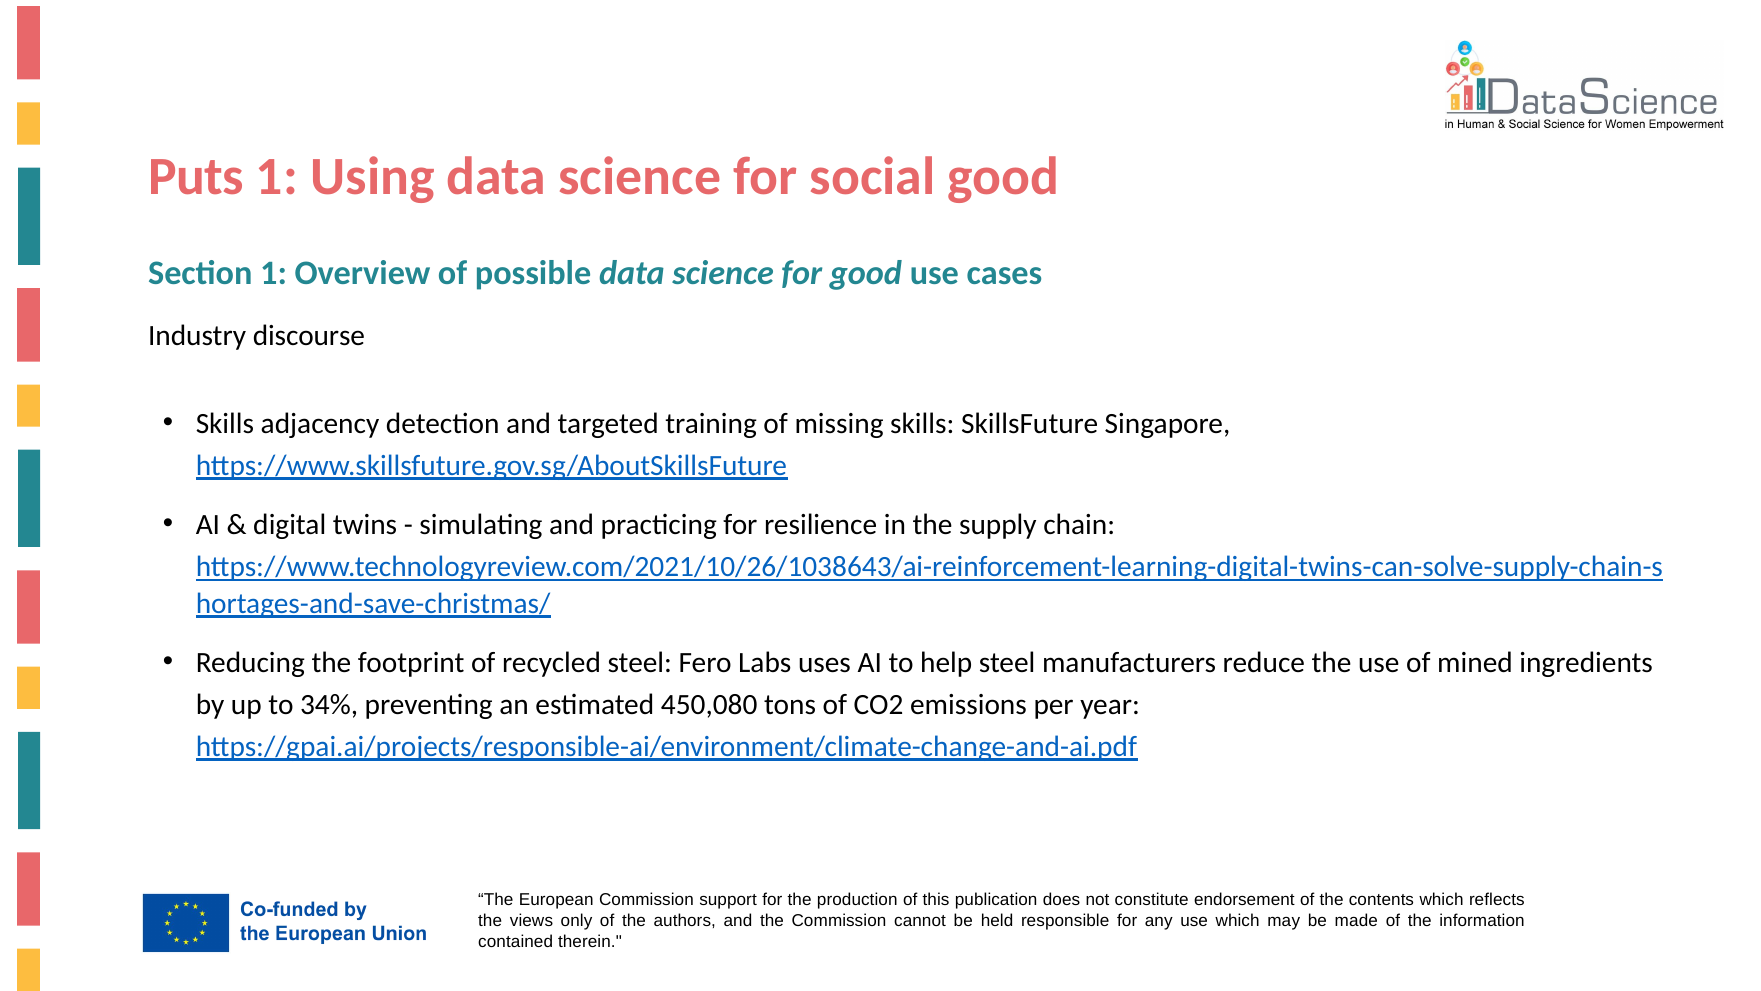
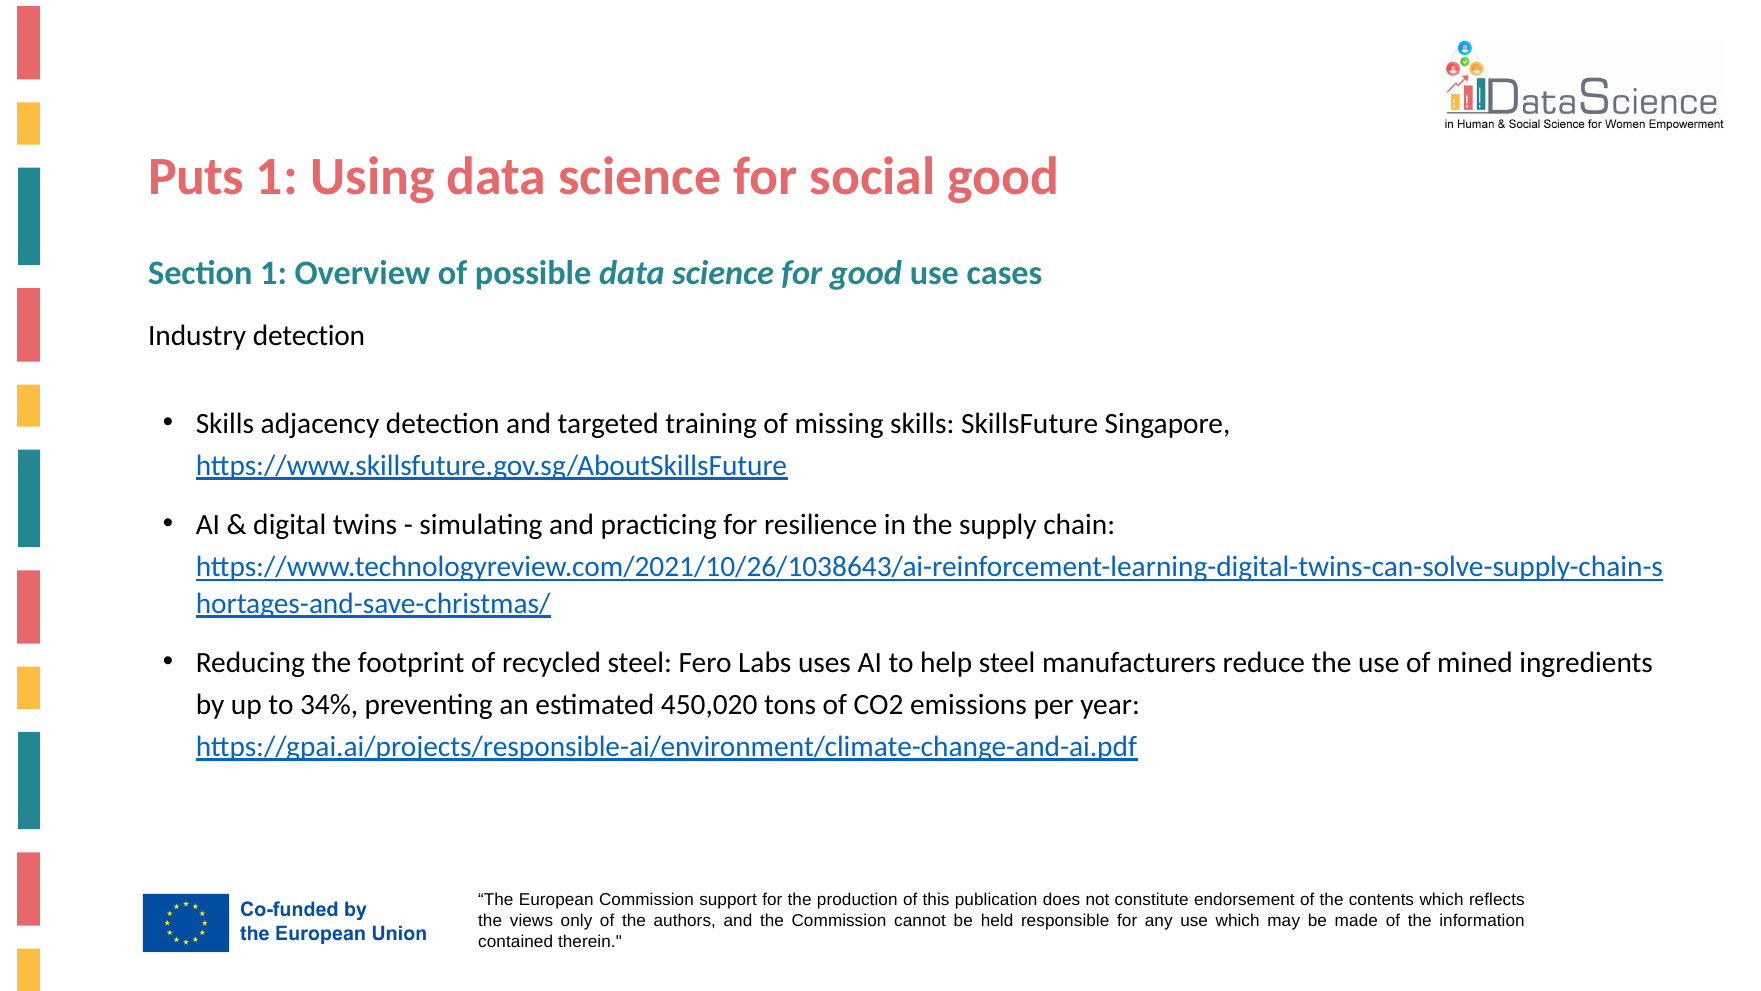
Industry discourse: discourse -> detection
450,080: 450,080 -> 450,020
